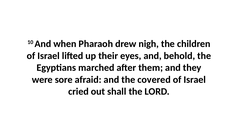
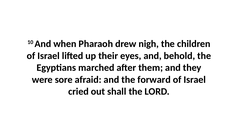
covered: covered -> forward
